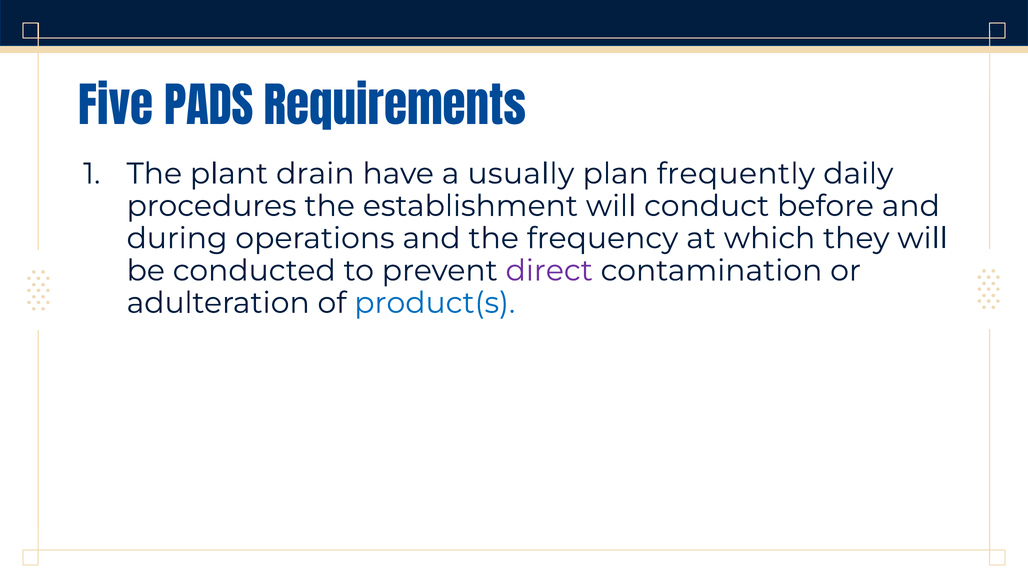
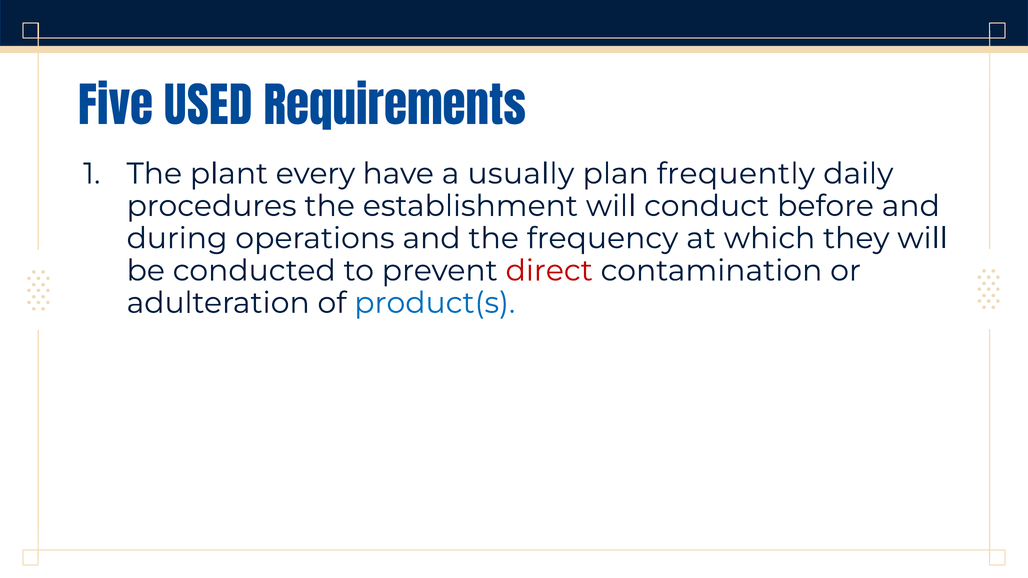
PADS: PADS -> USED
drain: drain -> every
direct colour: purple -> red
